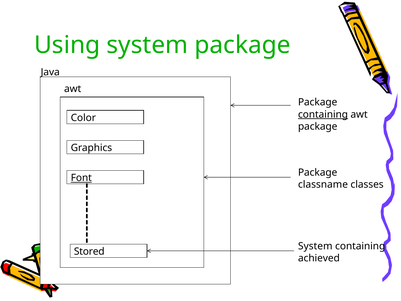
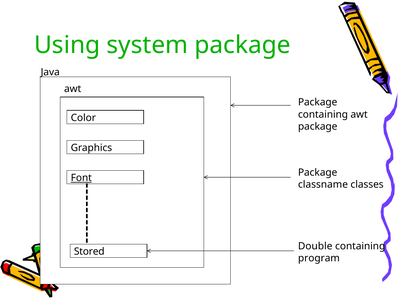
containing at (323, 114) underline: present -> none
System at (315, 246): System -> Double
achieved: achieved -> program
